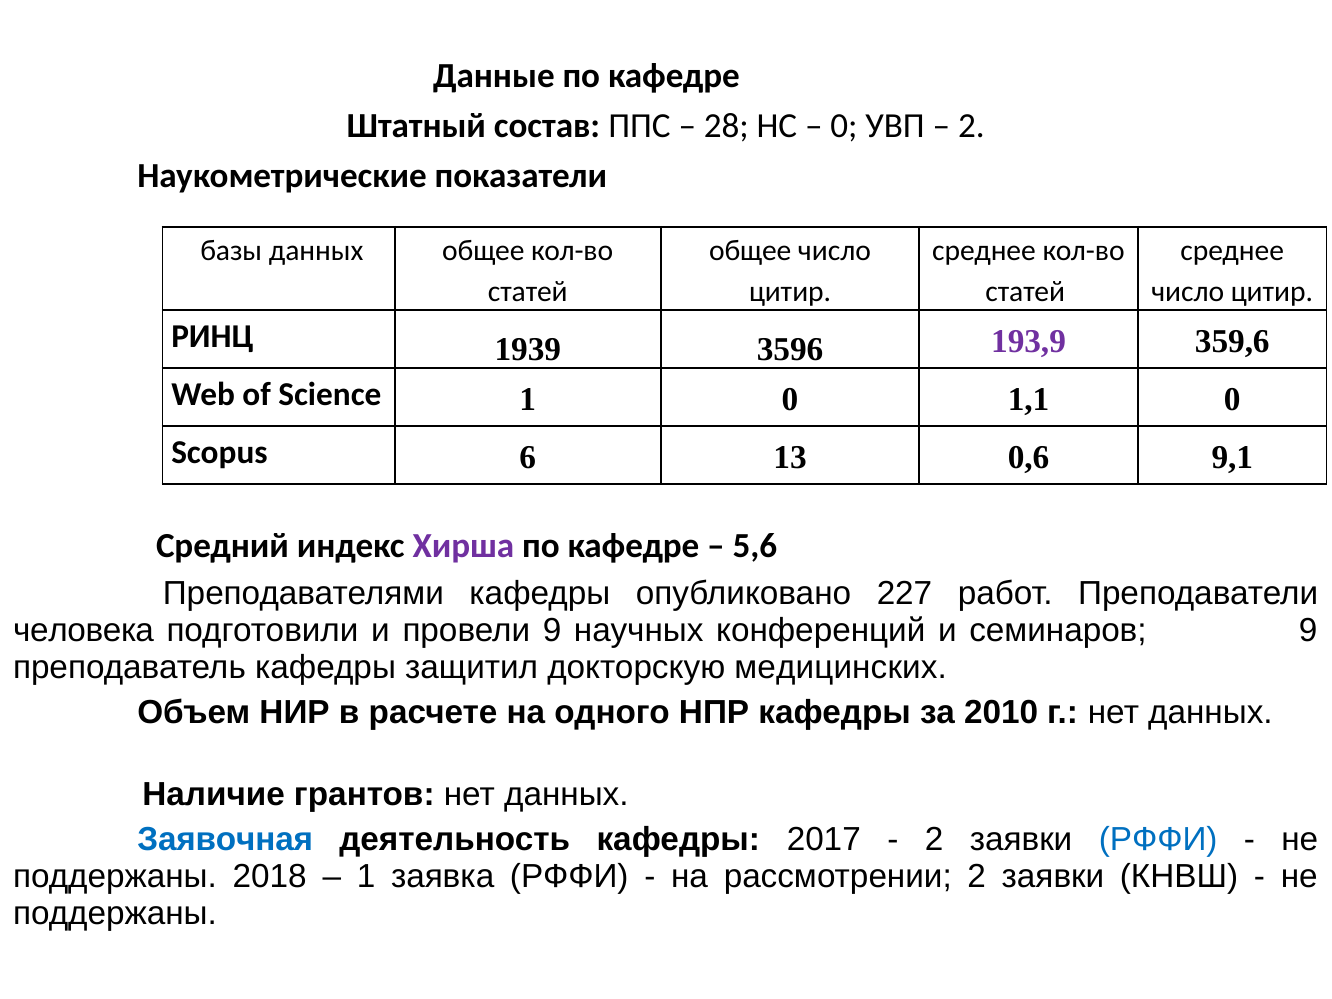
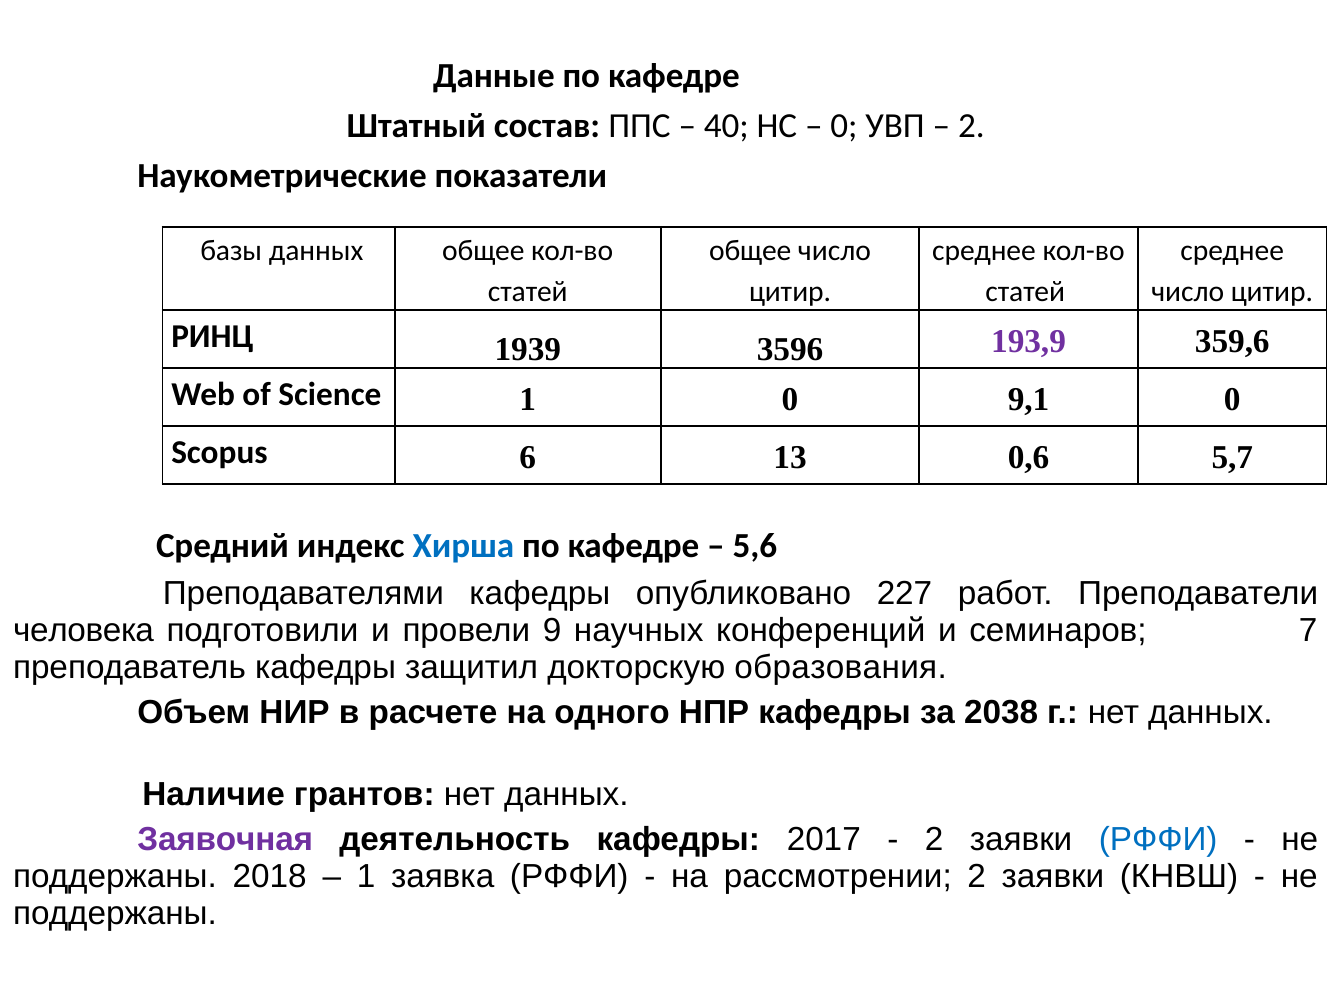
28: 28 -> 40
1,1: 1,1 -> 9,1
9,1: 9,1 -> 5,7
Хирша colour: purple -> blue
семинаров 9: 9 -> 7
медицинских: медицинских -> образования
2010: 2010 -> 2038
Заявочная colour: blue -> purple
